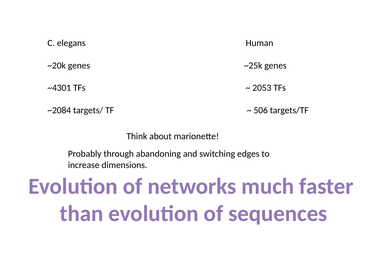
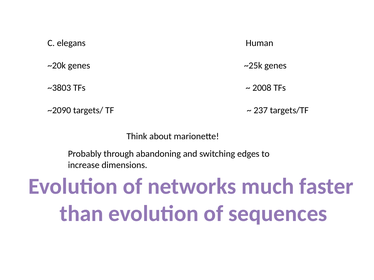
~4301: ~4301 -> ~3803
2053: 2053 -> 2008
~2084: ~2084 -> ~2090
506: 506 -> 237
